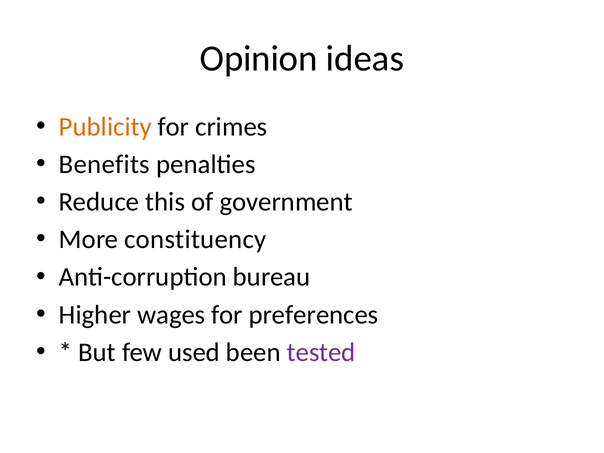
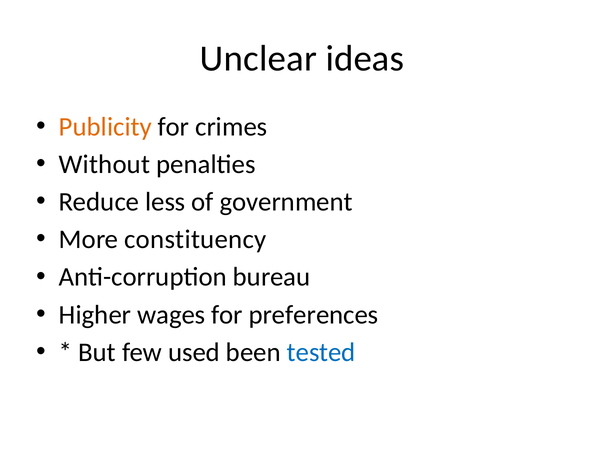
Opinion: Opinion -> Unclear
Benefits: Benefits -> Without
this: this -> less
tested colour: purple -> blue
